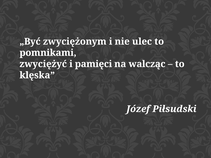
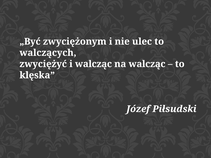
pomnikami: pomnikami -> walczących
i pamięci: pamięci -> walcząc
